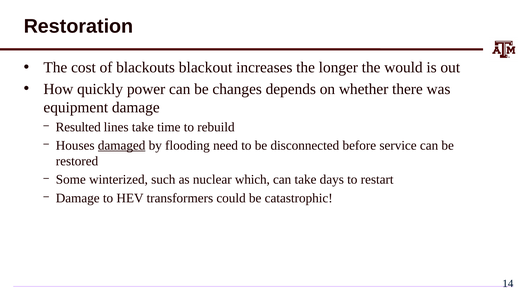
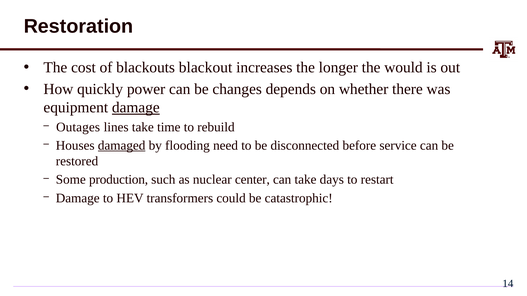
damage at (136, 108) underline: none -> present
Resulted: Resulted -> Outages
winterized: winterized -> production
which: which -> center
